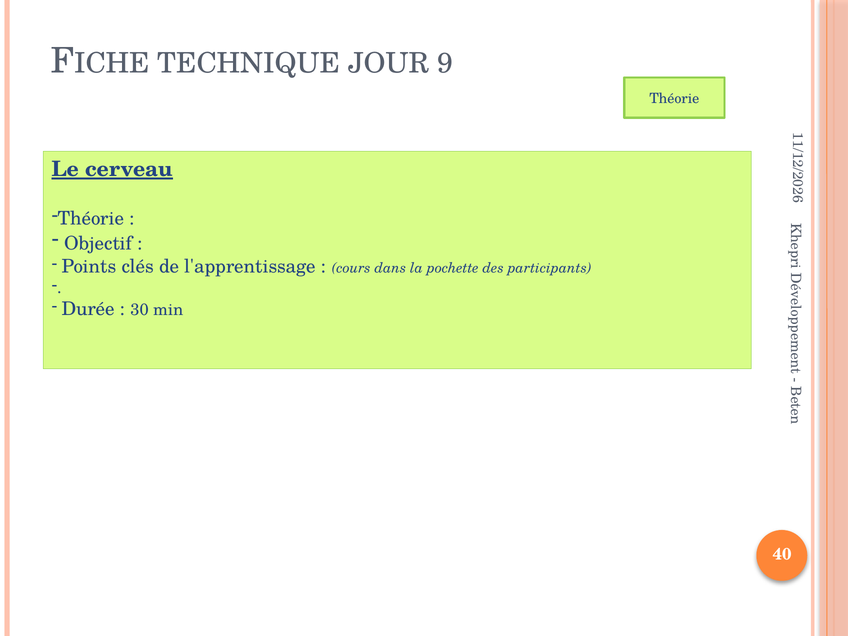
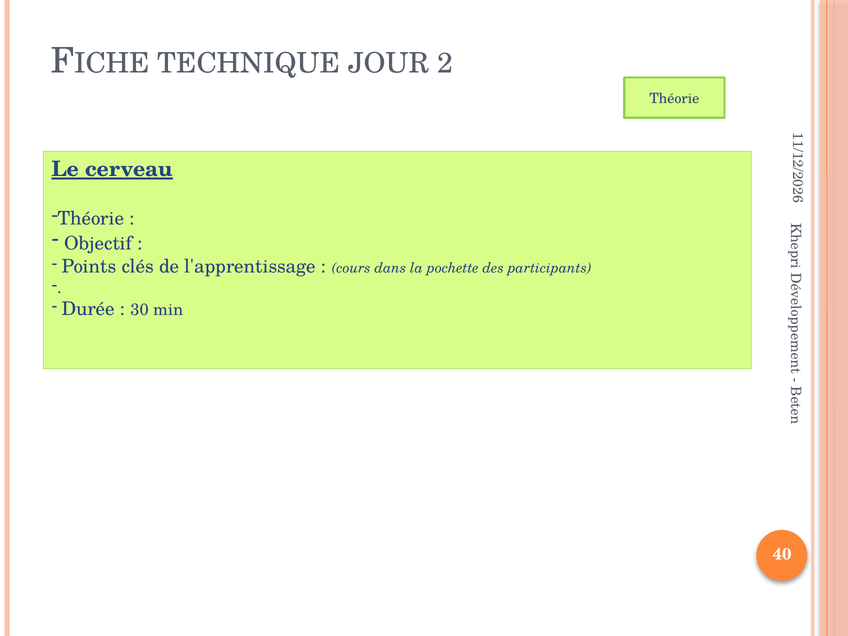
JOUR 9: 9 -> 2
